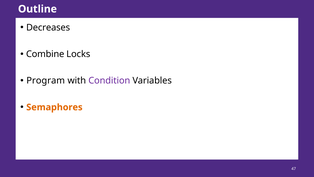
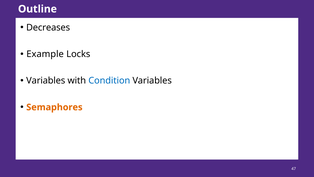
Combine: Combine -> Example
Program at (46, 81): Program -> Variables
Condition colour: purple -> blue
